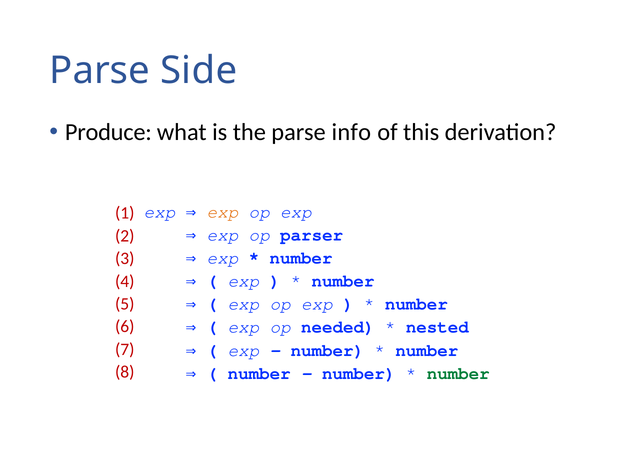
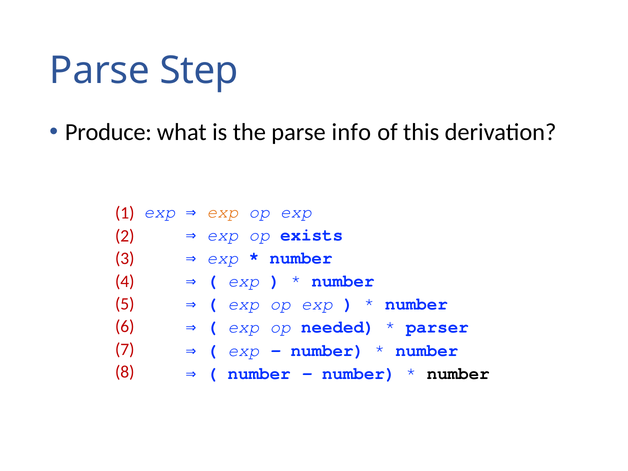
Side: Side -> Step
parser: parser -> exists
nested: nested -> parser
number at (458, 373) colour: green -> black
